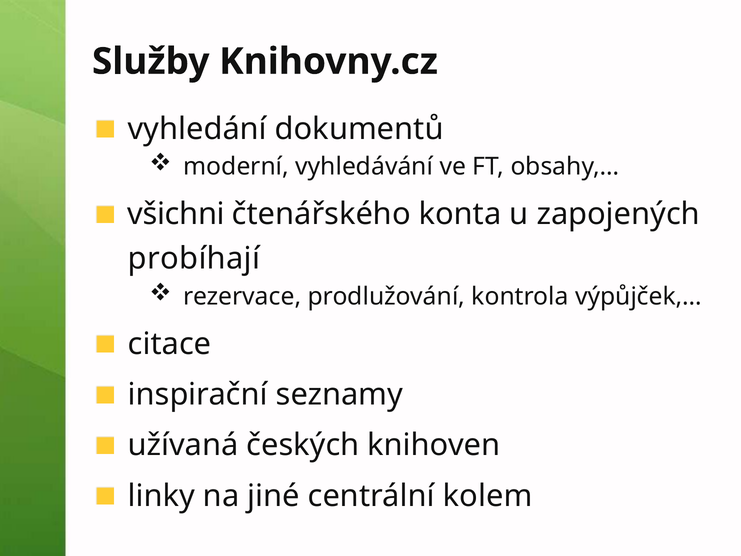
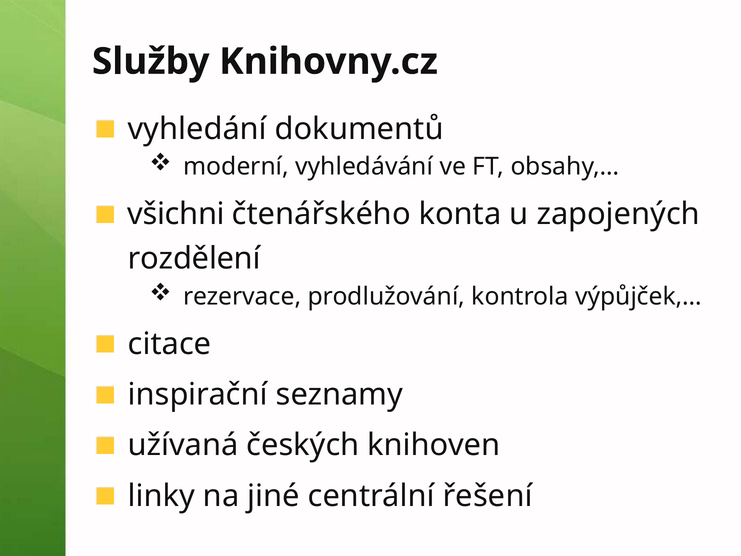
probíhají: probíhají -> rozdělení
kolem: kolem -> řešení
